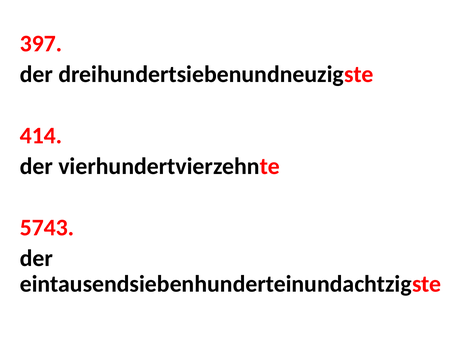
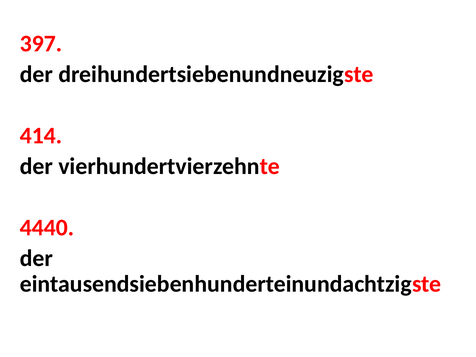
5743: 5743 -> 4440
